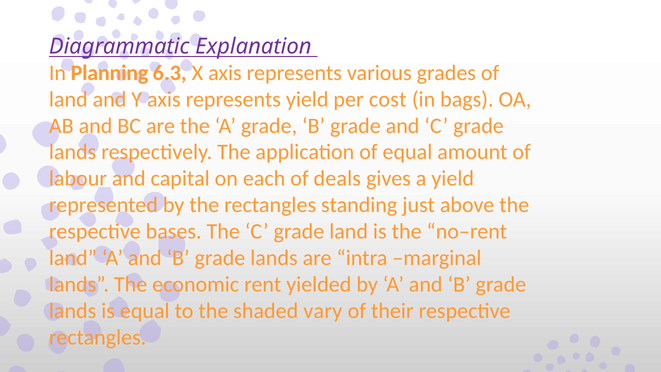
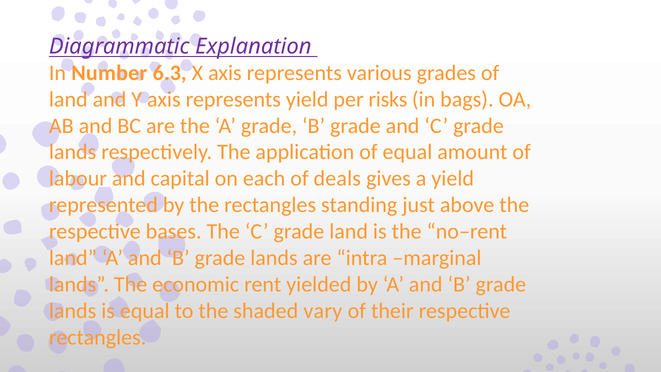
Planning: Planning -> Number
cost: cost -> risks
